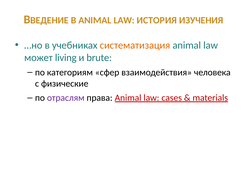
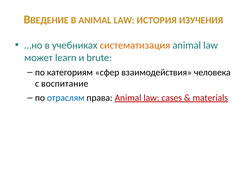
living: living -> learn
физические: физические -> воспитание
отраслям colour: purple -> blue
